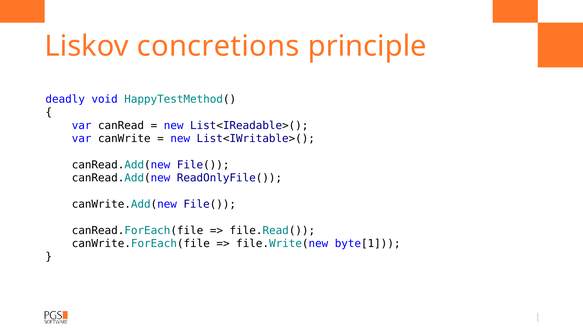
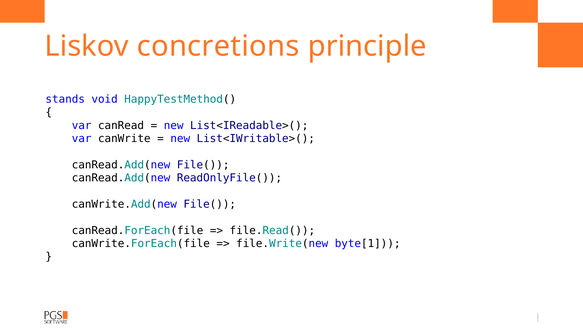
deadly: deadly -> stands
